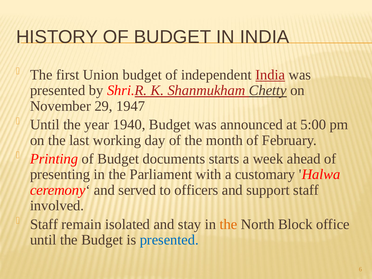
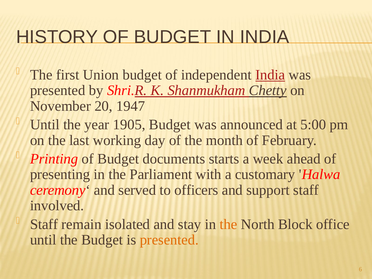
29: 29 -> 20
1940: 1940 -> 1905
presented at (169, 240) colour: blue -> orange
